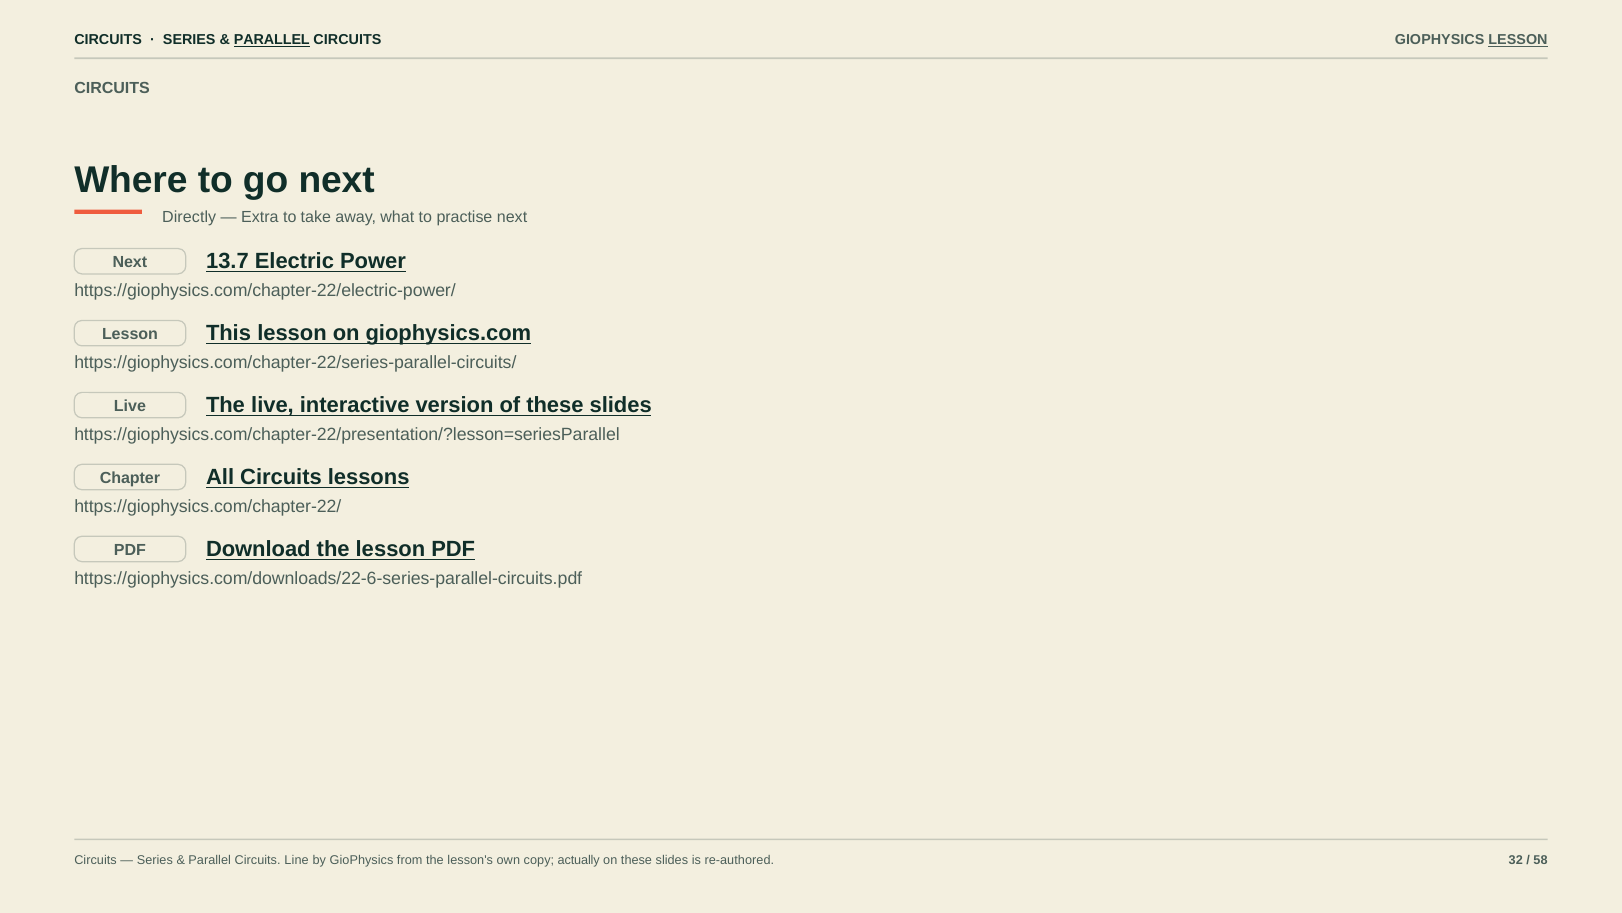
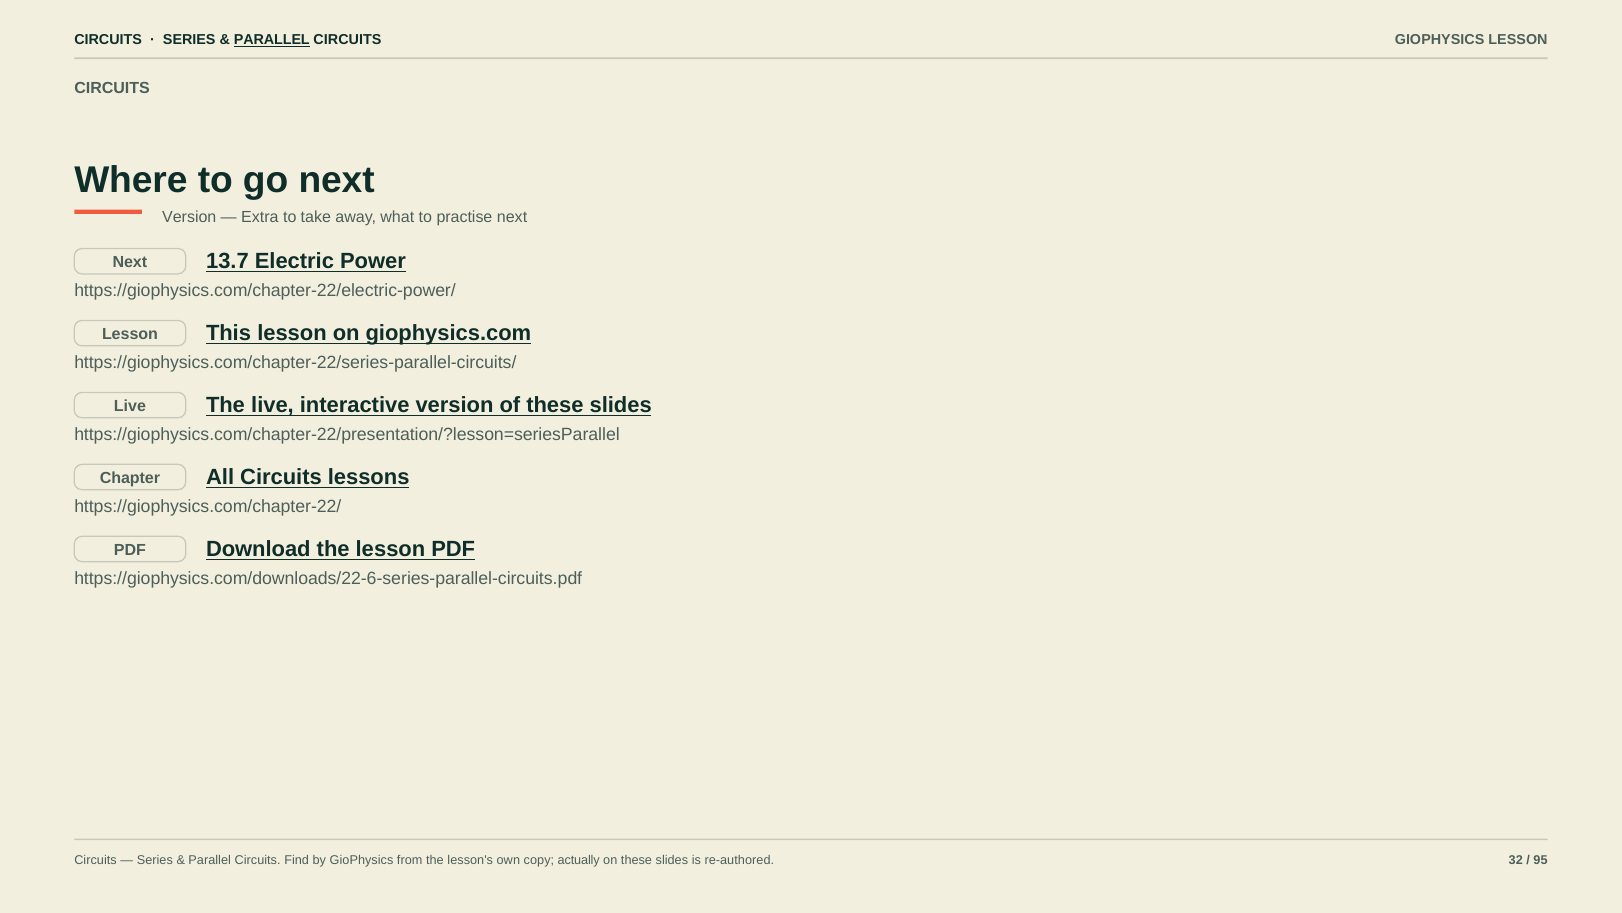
LESSON at (1518, 40) underline: present -> none
Directly at (189, 217): Directly -> Version
Line: Line -> Find
58: 58 -> 95
